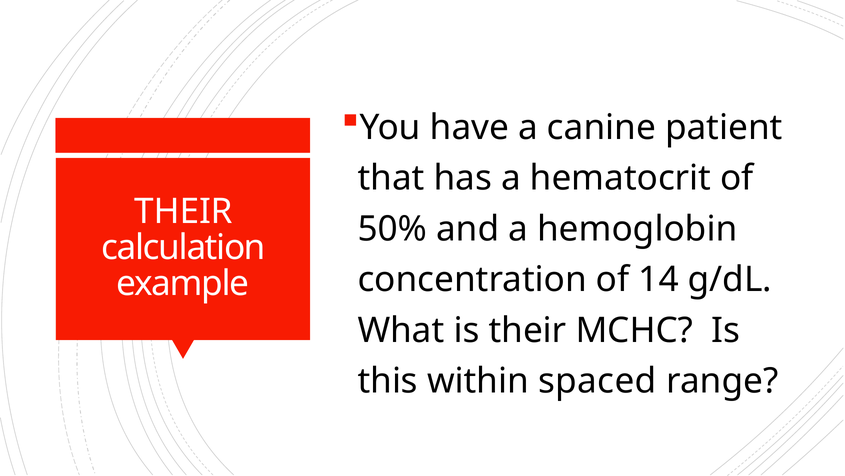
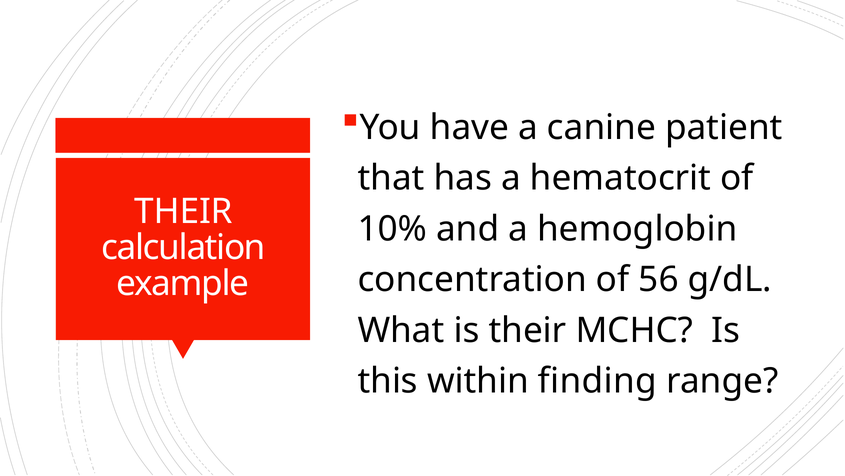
50%: 50% -> 10%
14: 14 -> 56
spaced: spaced -> finding
